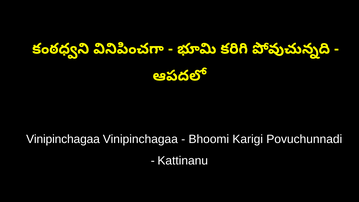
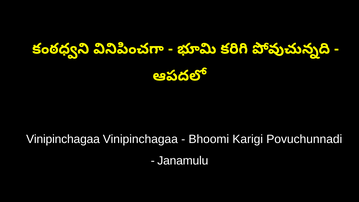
Kattinanu: Kattinanu -> Janamulu
